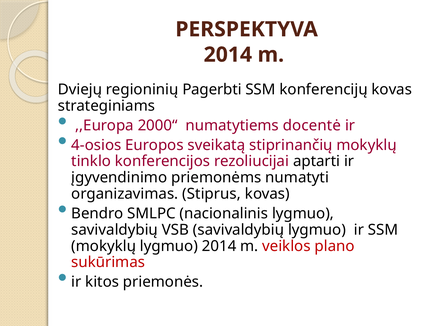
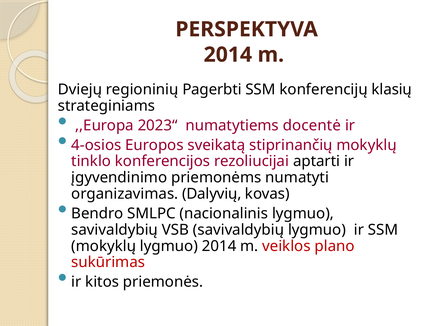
konferencijų kovas: kovas -> klasių
2000“: 2000“ -> 2023“
Stiprus: Stiprus -> Dalyvių
